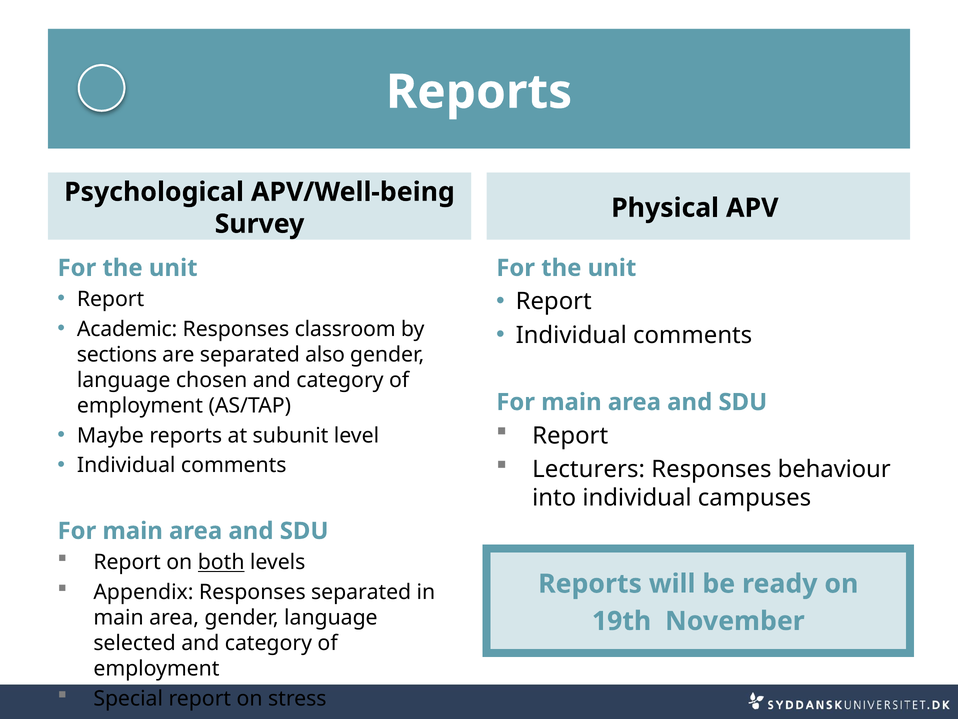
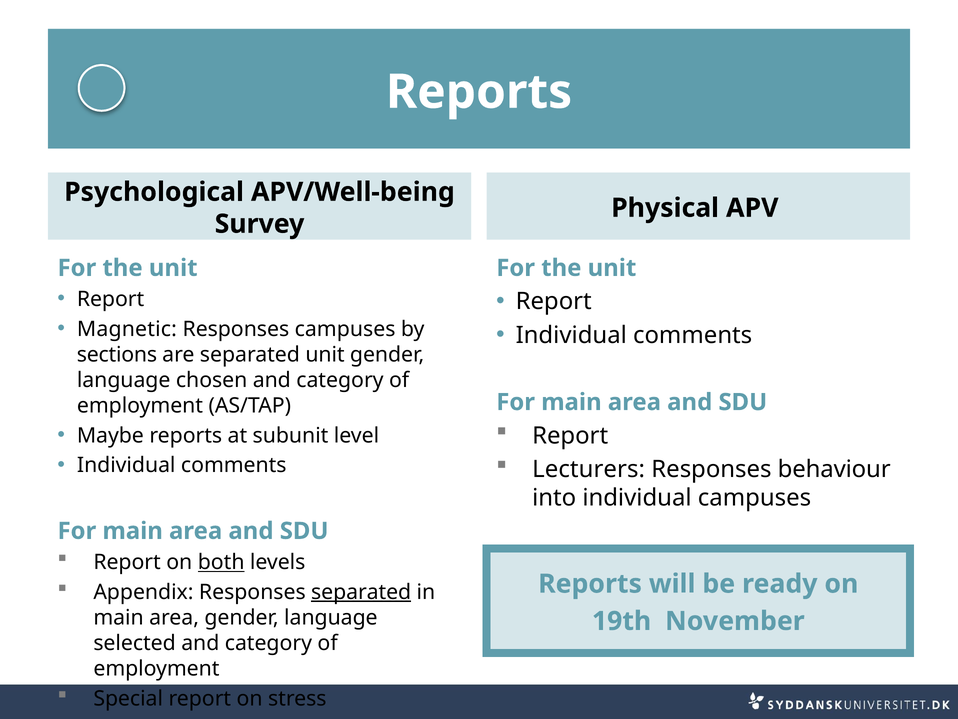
Academic: Academic -> Magnetic
Responses classroom: classroom -> campuses
separated also: also -> unit
separated at (361, 592) underline: none -> present
